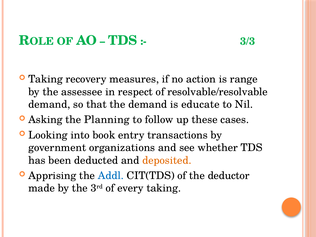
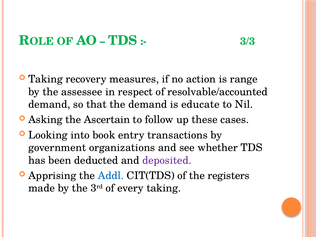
resolvable/resolvable: resolvable/resolvable -> resolvable/accounted
Planning: Planning -> Ascertain
deposited colour: orange -> purple
deductor: deductor -> registers
